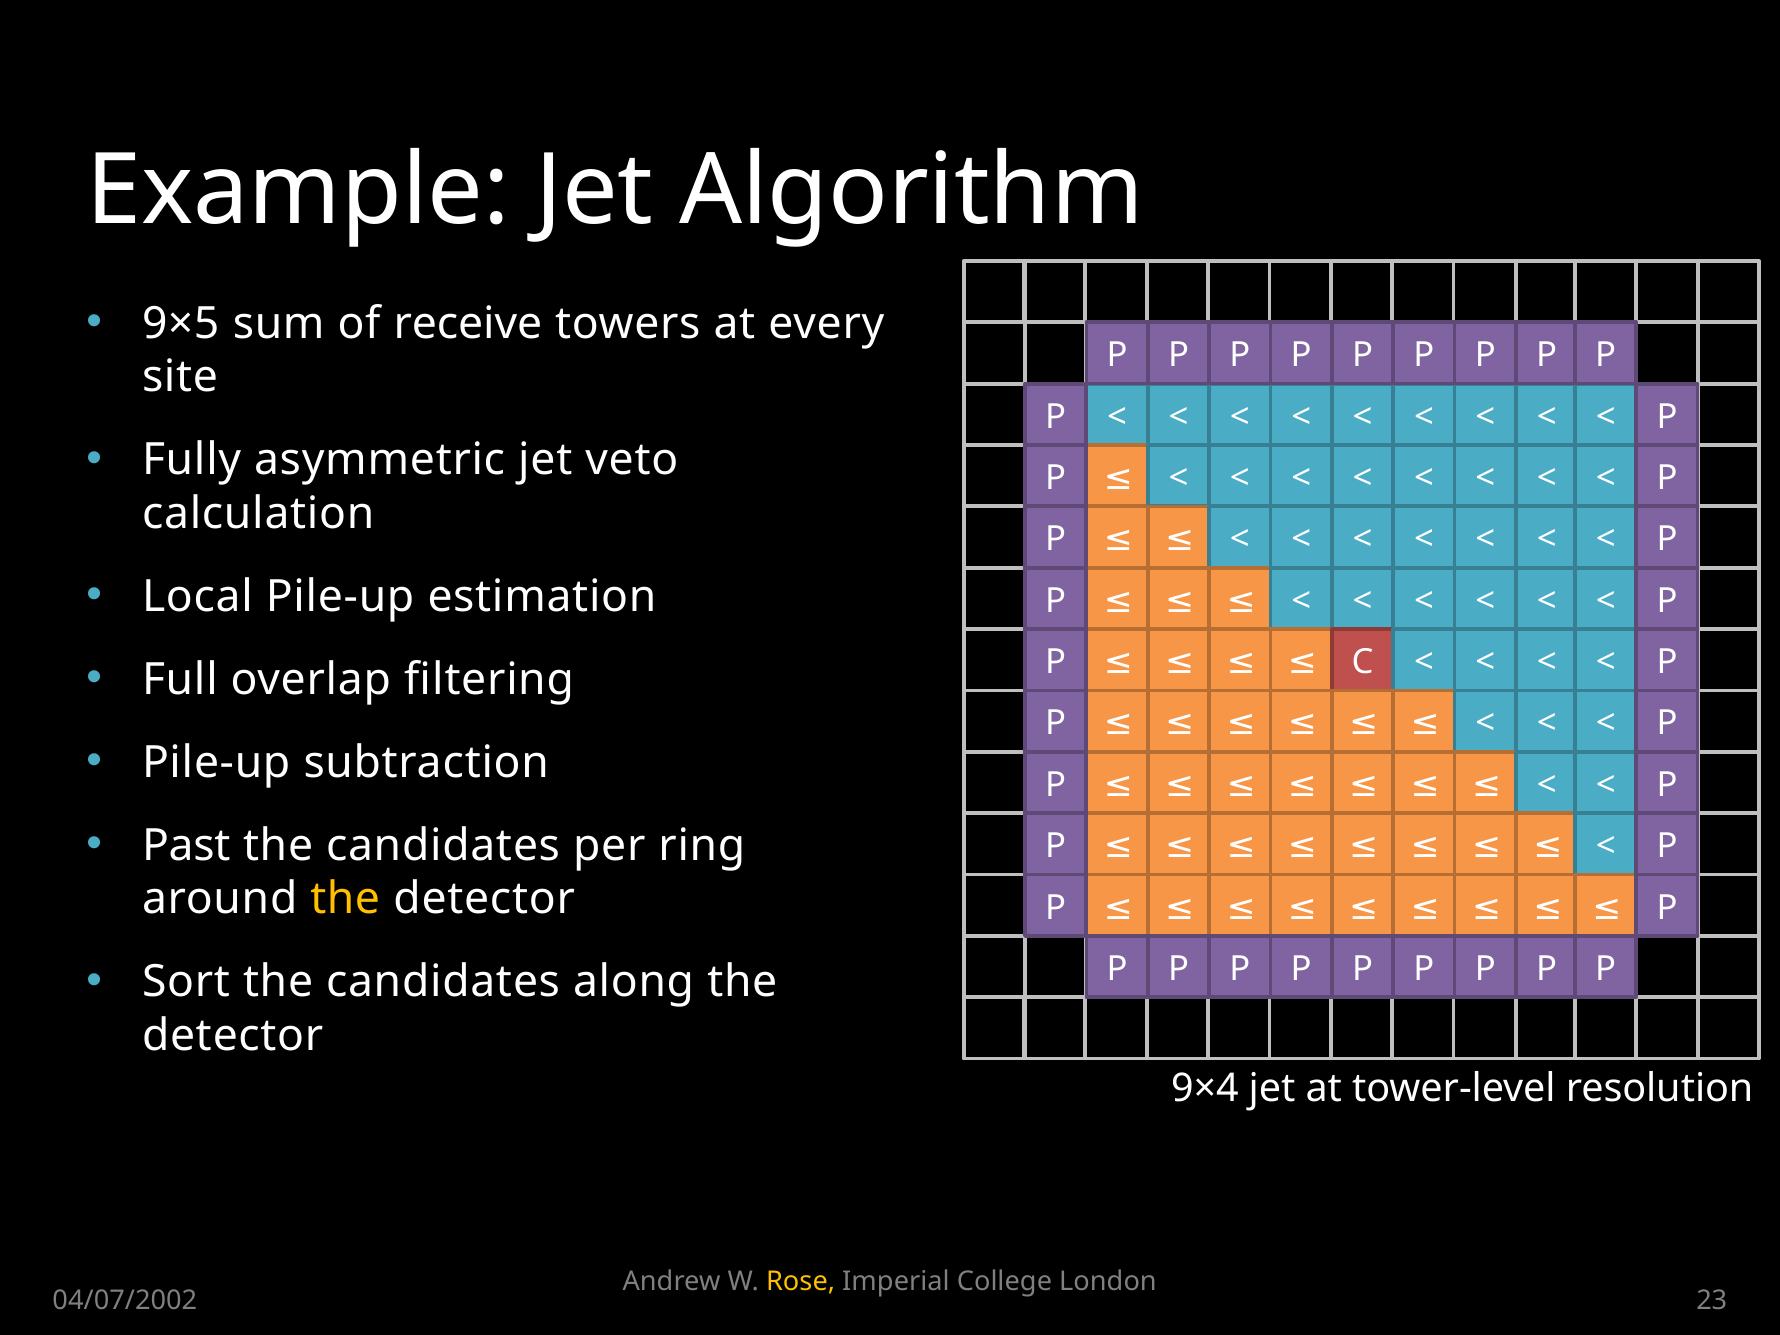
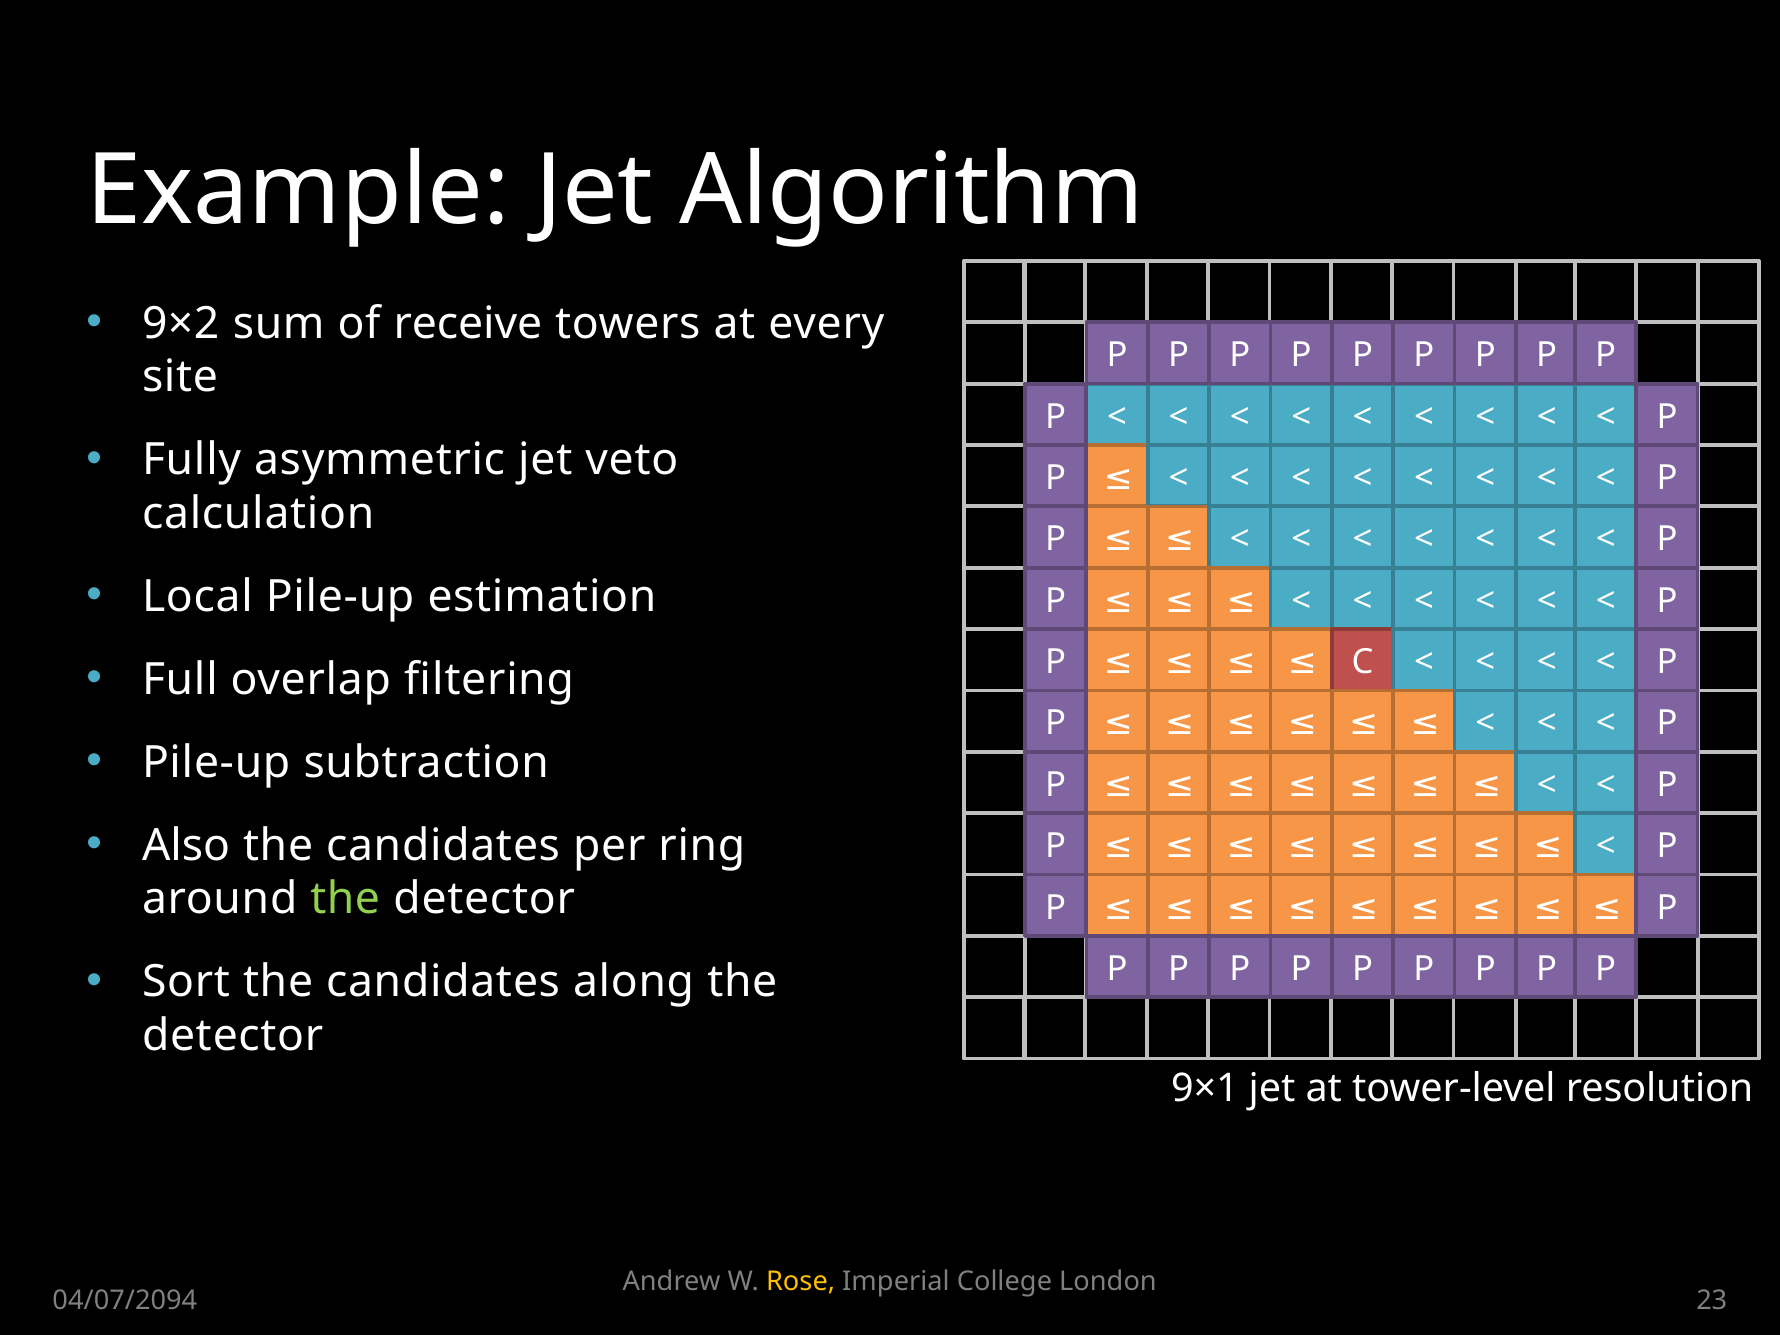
9×5: 9×5 -> 9×2
Past: Past -> Also
the at (345, 899) colour: yellow -> light green
9×4: 9×4 -> 9×1
04/07/2002: 04/07/2002 -> 04/07/2094
